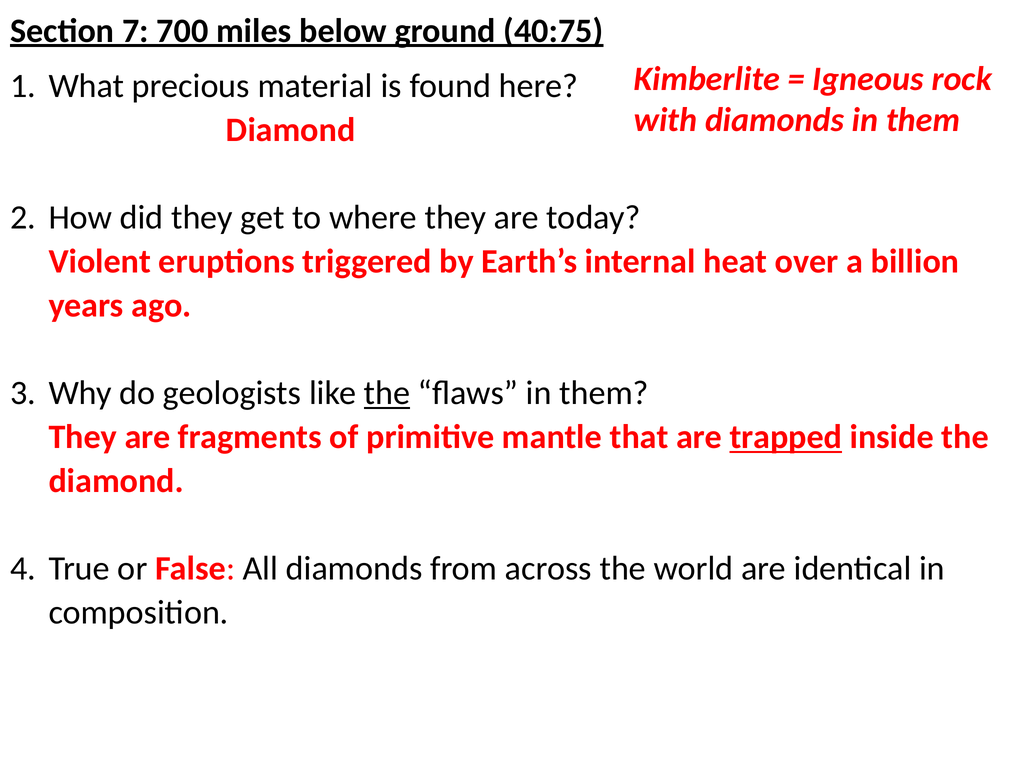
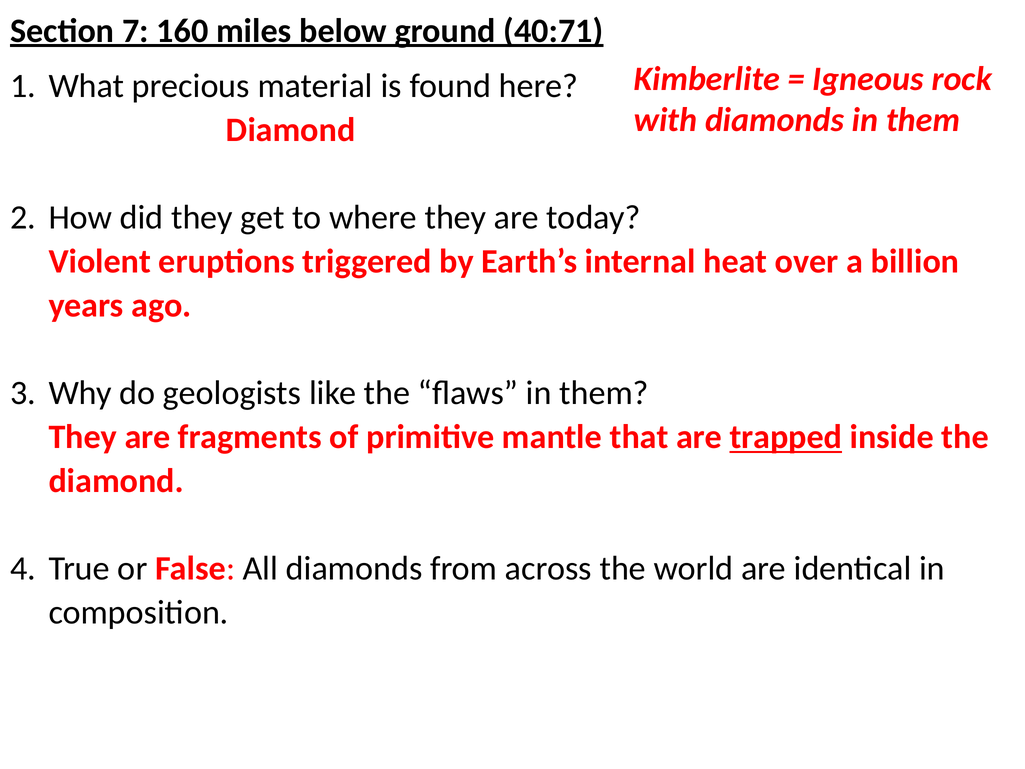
700: 700 -> 160
40:75: 40:75 -> 40:71
the at (387, 393) underline: present -> none
